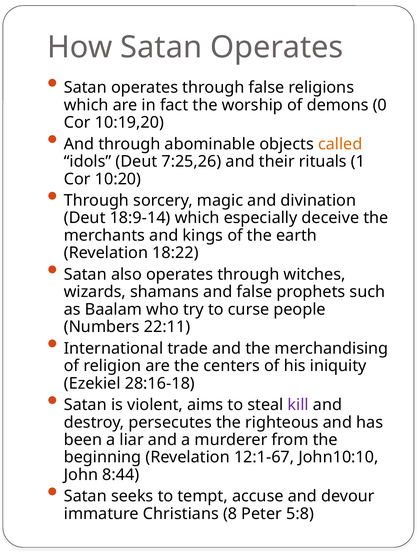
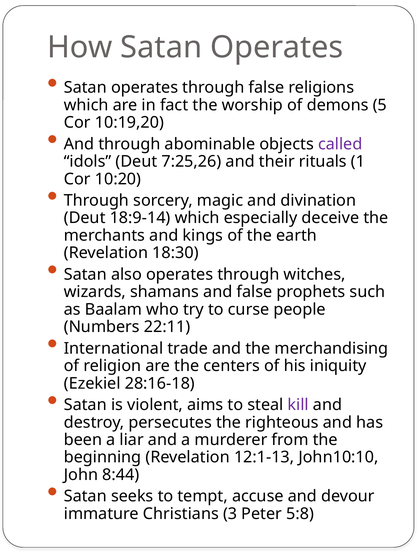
0: 0 -> 5
called colour: orange -> purple
18:22: 18:22 -> 18:30
12:1-67: 12:1-67 -> 12:1-13
8: 8 -> 3
